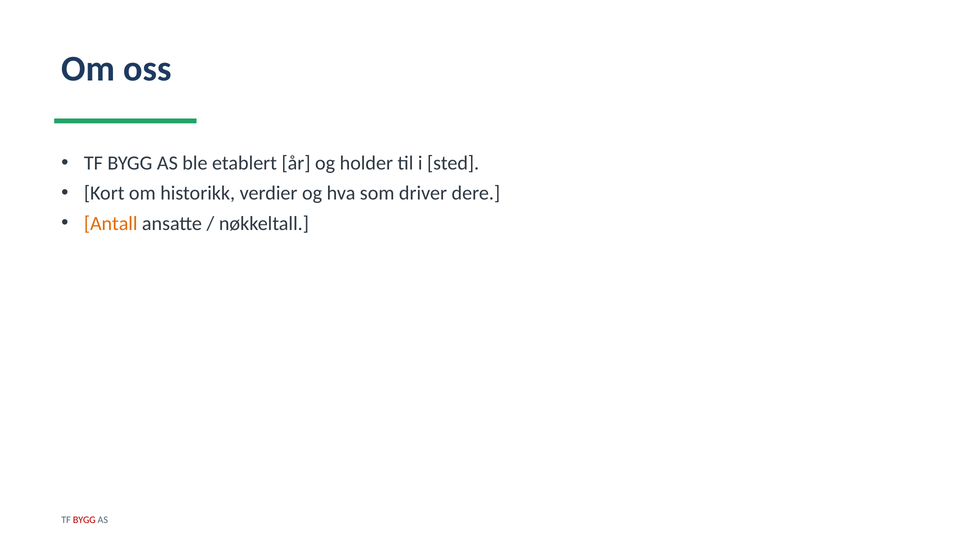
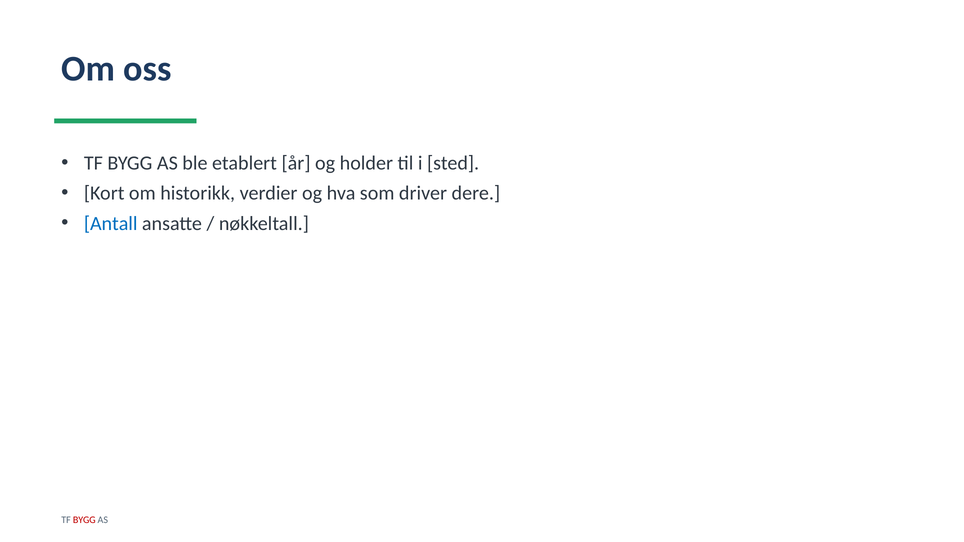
Antall colour: orange -> blue
